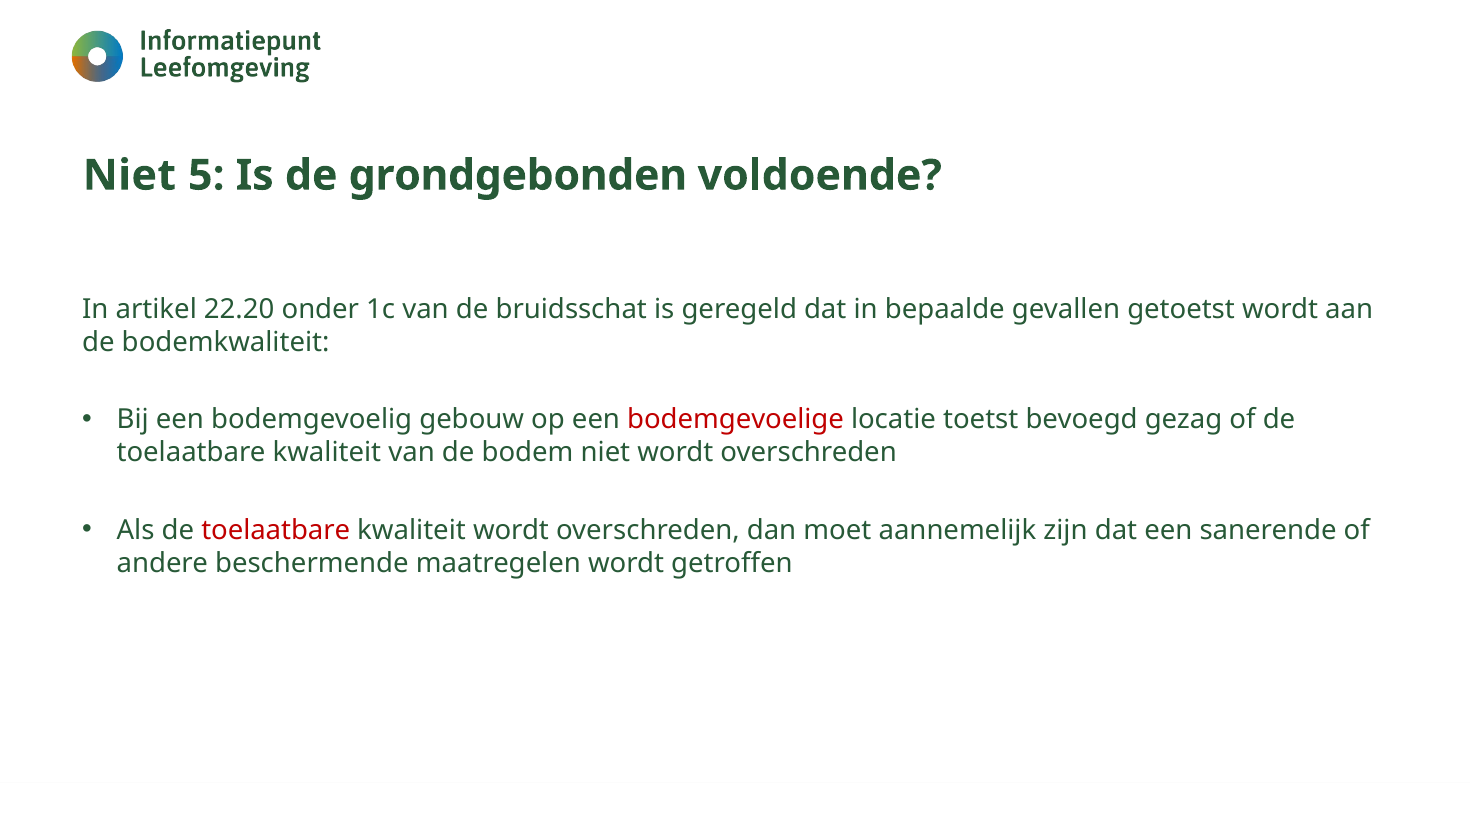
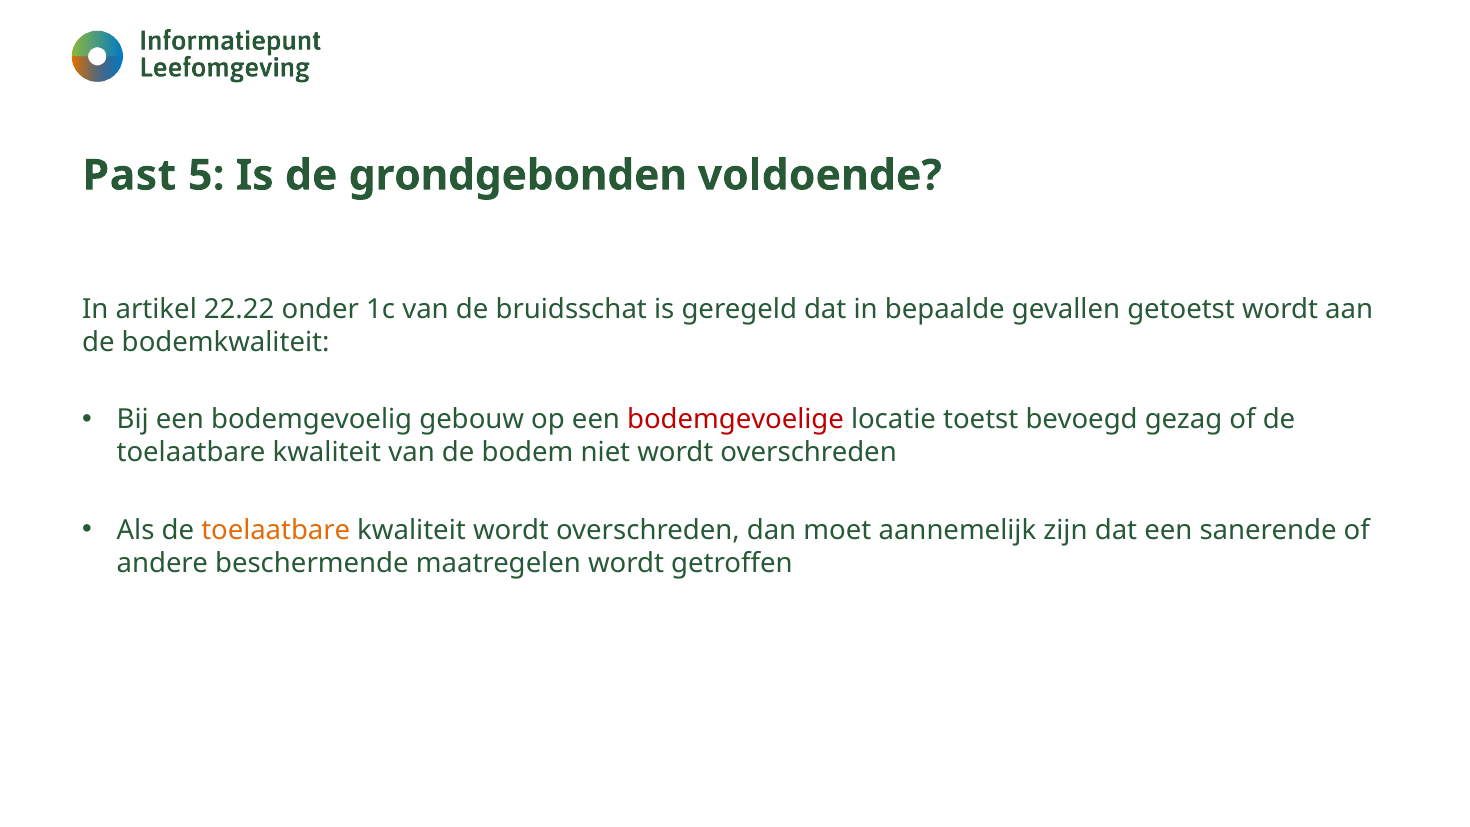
Niet at (129, 175): Niet -> Past
22.20: 22.20 -> 22.22
toelaatbare at (276, 530) colour: red -> orange
